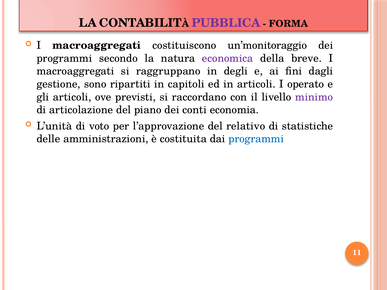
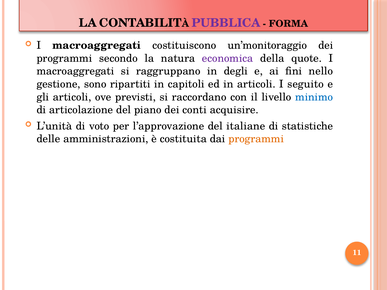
breve: breve -> quote
dagli: dagli -> nello
operato: operato -> seguito
minimo colour: purple -> blue
economia: economia -> acquisire
relativo: relativo -> italiane
programmi at (256, 139) colour: blue -> orange
